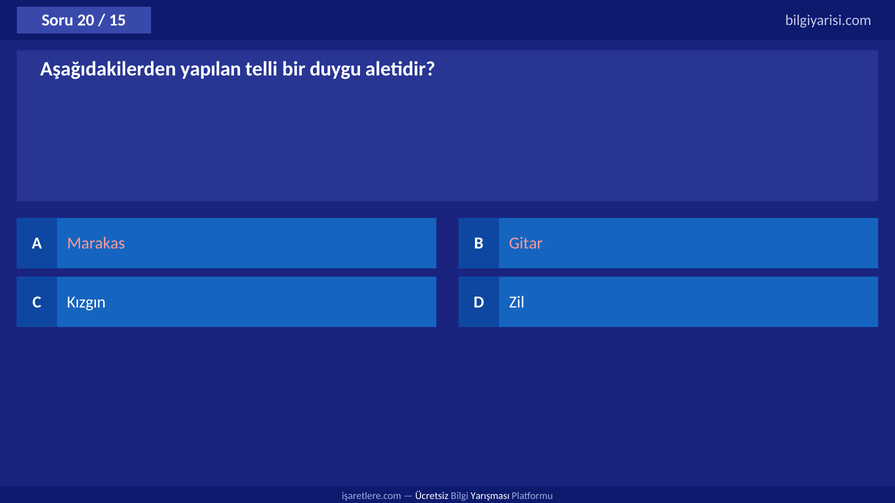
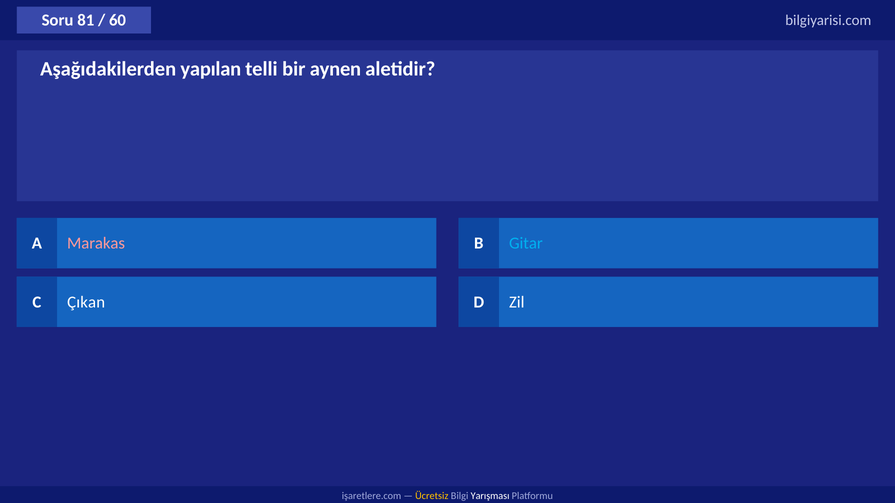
20: 20 -> 81
15: 15 -> 60
duygu: duygu -> aynen
Gitar colour: pink -> light blue
Kızgın: Kızgın -> Çıkan
Ücretsiz colour: white -> yellow
